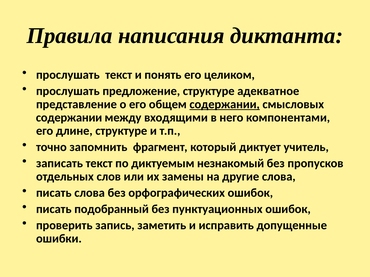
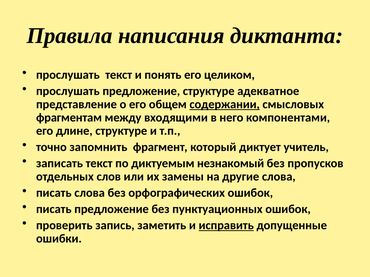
содержании at (69, 118): содержании -> фрагментам
писать подобранный: подобранный -> предложение
исправить underline: none -> present
